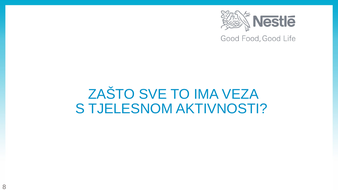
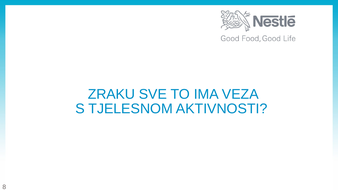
ZAŠTO: ZAŠTO -> ZRAKU
